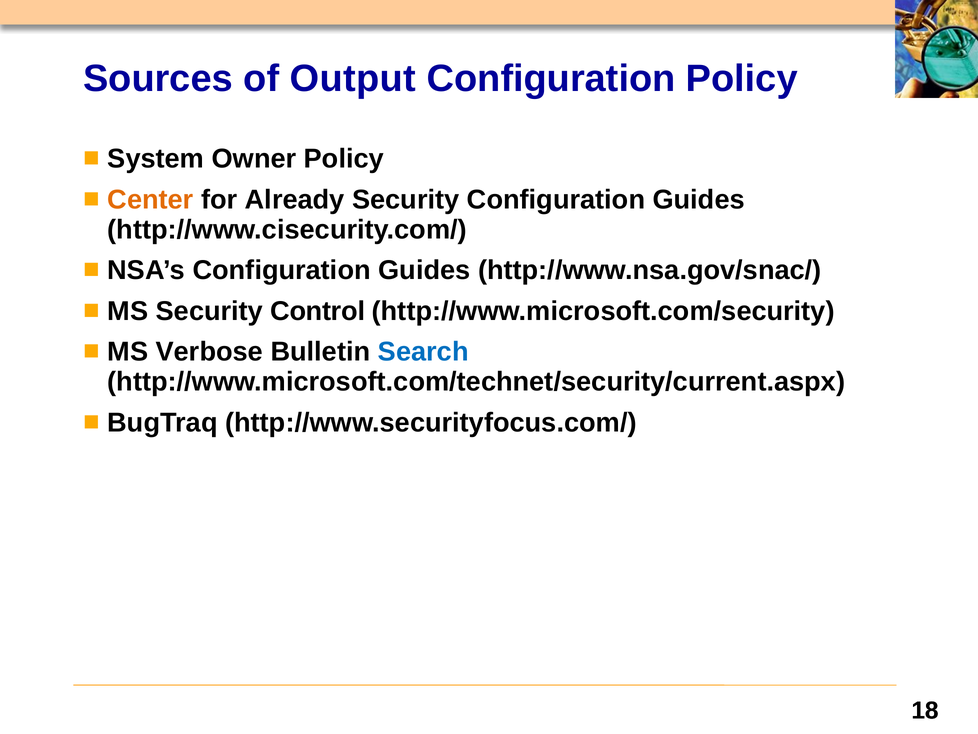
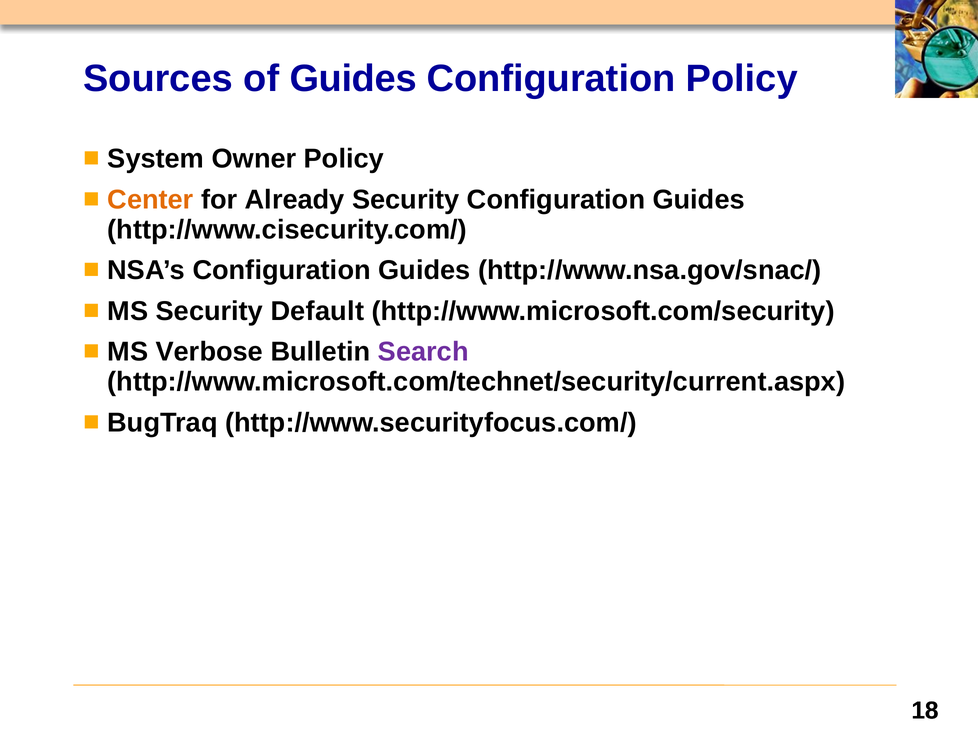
of Output: Output -> Guides
Control: Control -> Default
Search colour: blue -> purple
